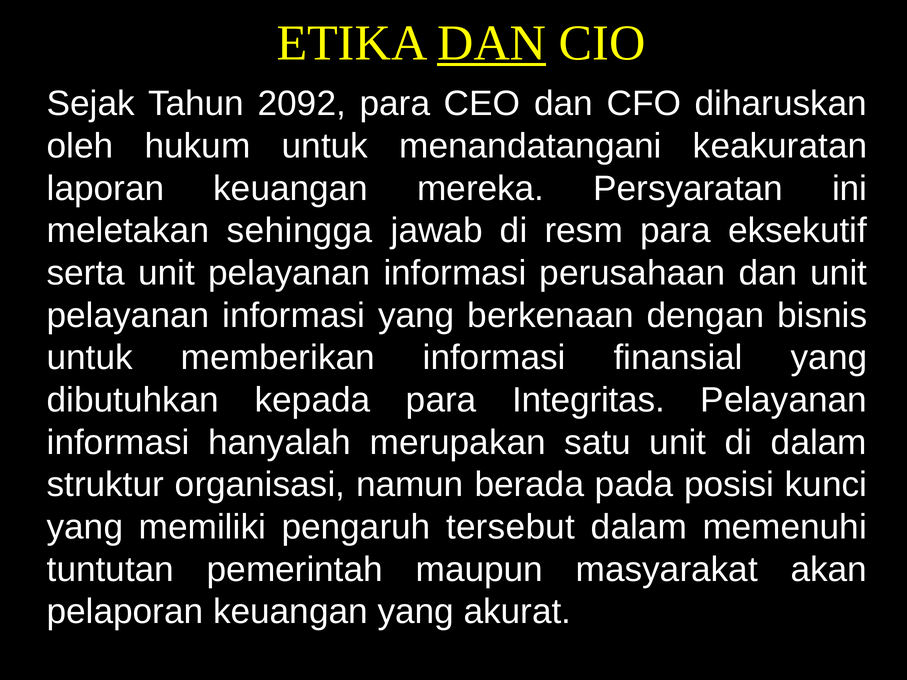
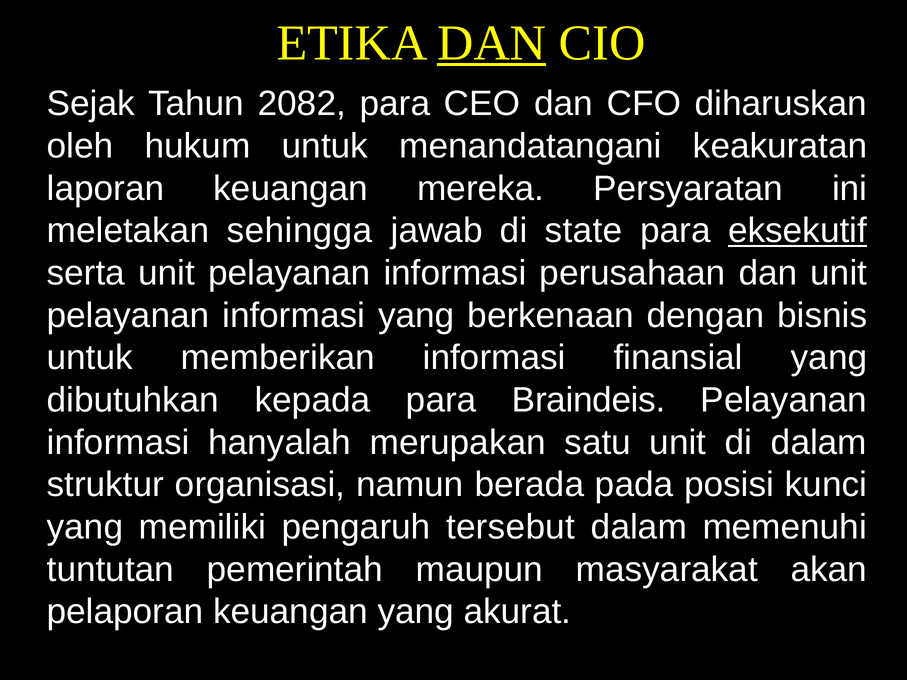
2092: 2092 -> 2082
resm: resm -> state
eksekutif underline: none -> present
Integritas: Integritas -> Braindeis
